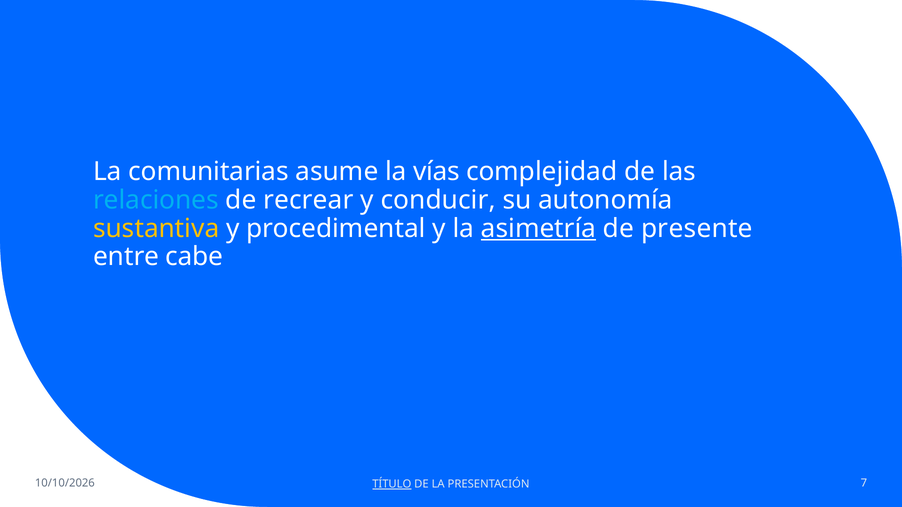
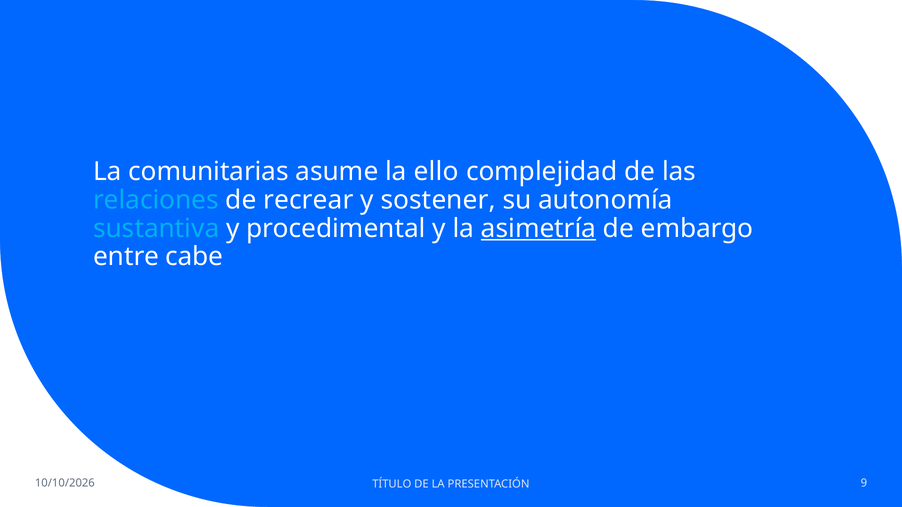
vías: vías -> ello
conducir: conducir -> sostener
sustantiva colour: yellow -> light blue
presente: presente -> embargo
TÍTULO underline: present -> none
7: 7 -> 9
